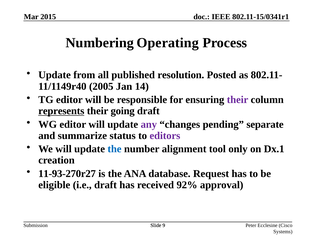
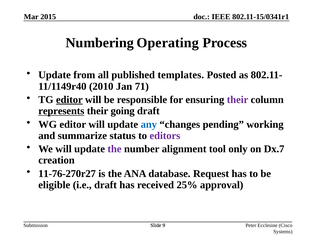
resolution: resolution -> templates
2005: 2005 -> 2010
14: 14 -> 71
editor at (69, 100) underline: none -> present
any colour: purple -> blue
separate: separate -> working
the at (114, 149) colour: blue -> purple
Dx.1: Dx.1 -> Dx.7
11-93-270r27: 11-93-270r27 -> 11-76-270r27
92%: 92% -> 25%
